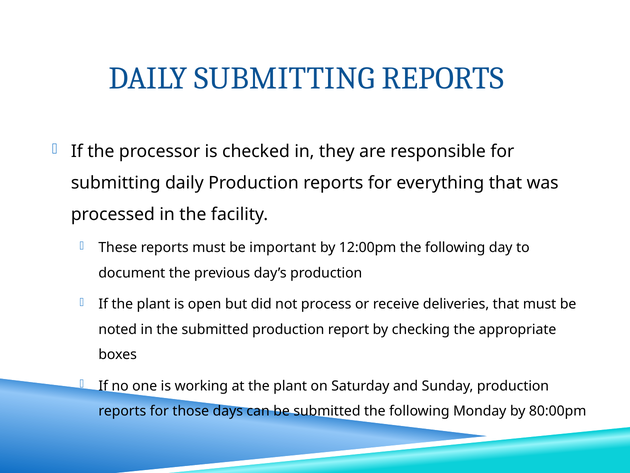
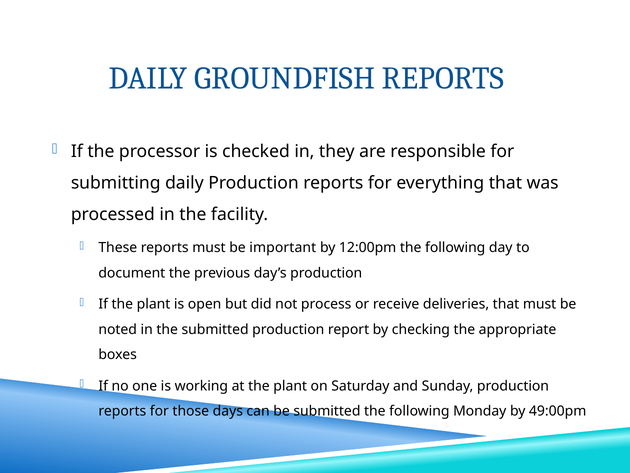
DAILY SUBMITTING: SUBMITTING -> GROUNDFISH
80:00pm: 80:00pm -> 49:00pm
